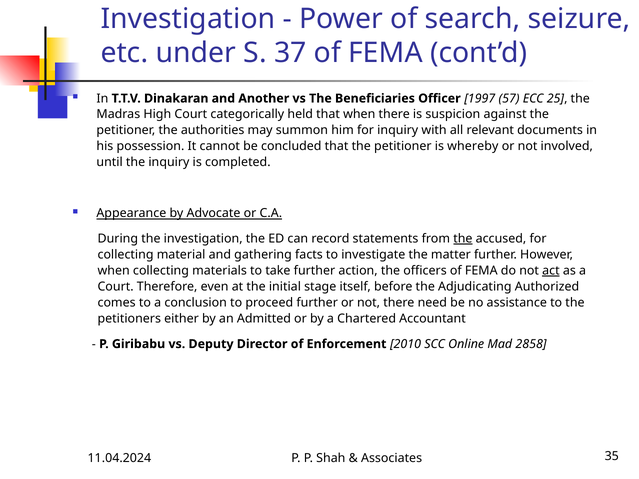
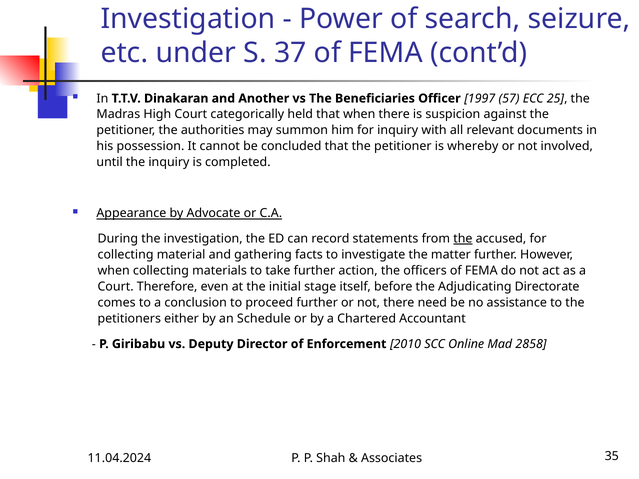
act underline: present -> none
Authorized: Authorized -> Directorate
Admitted: Admitted -> Schedule
